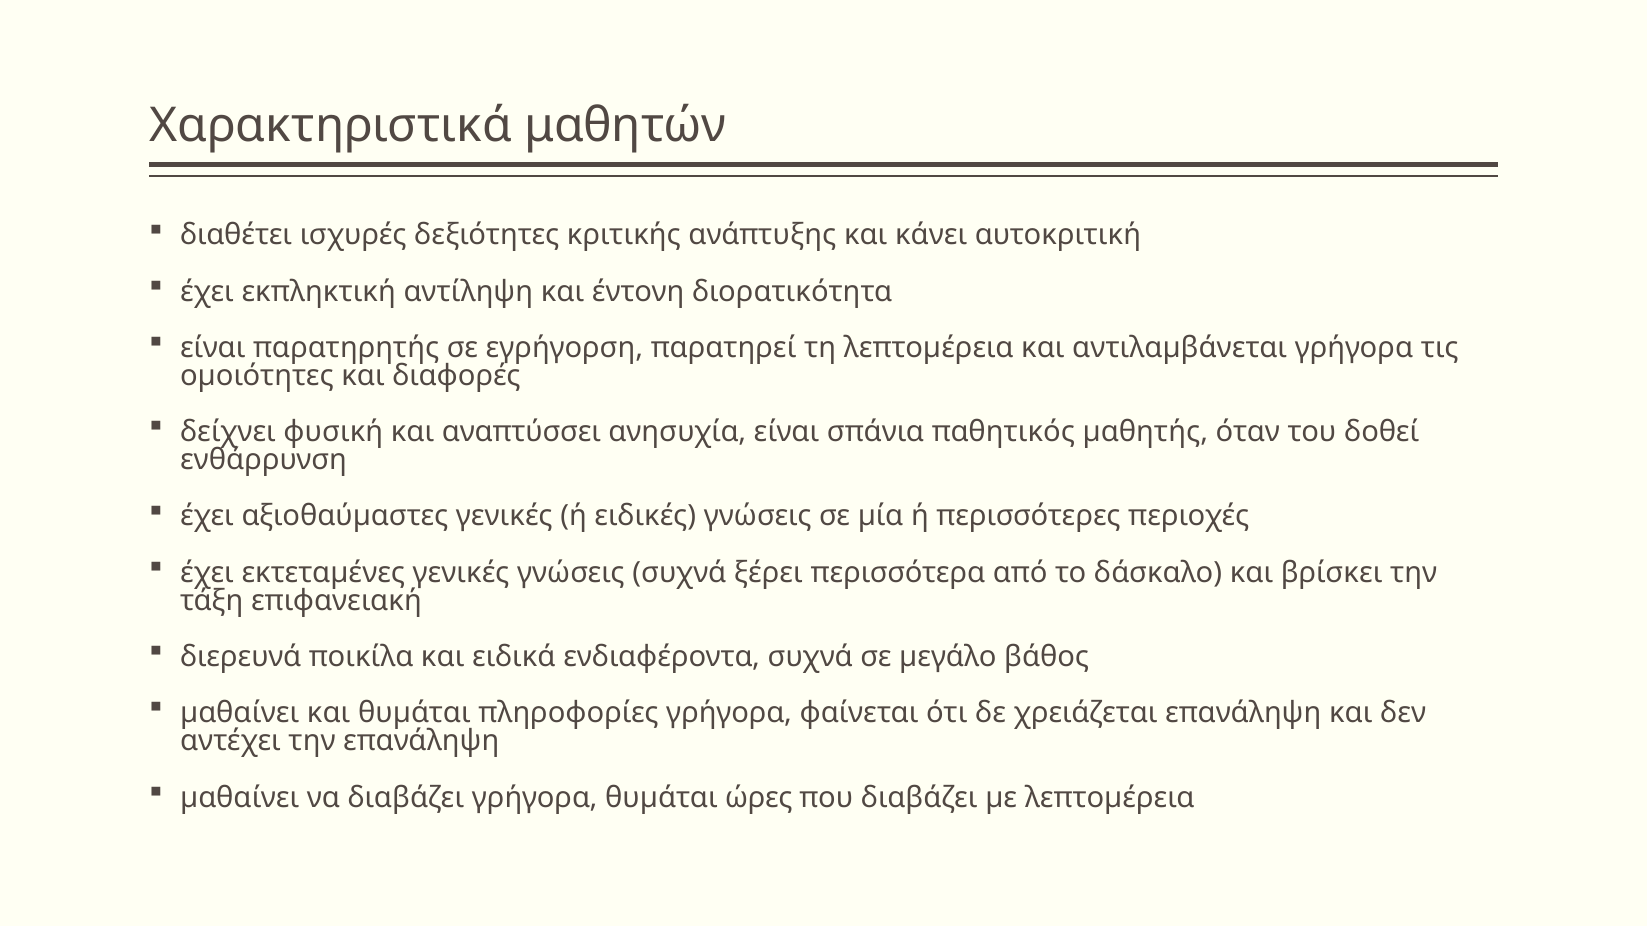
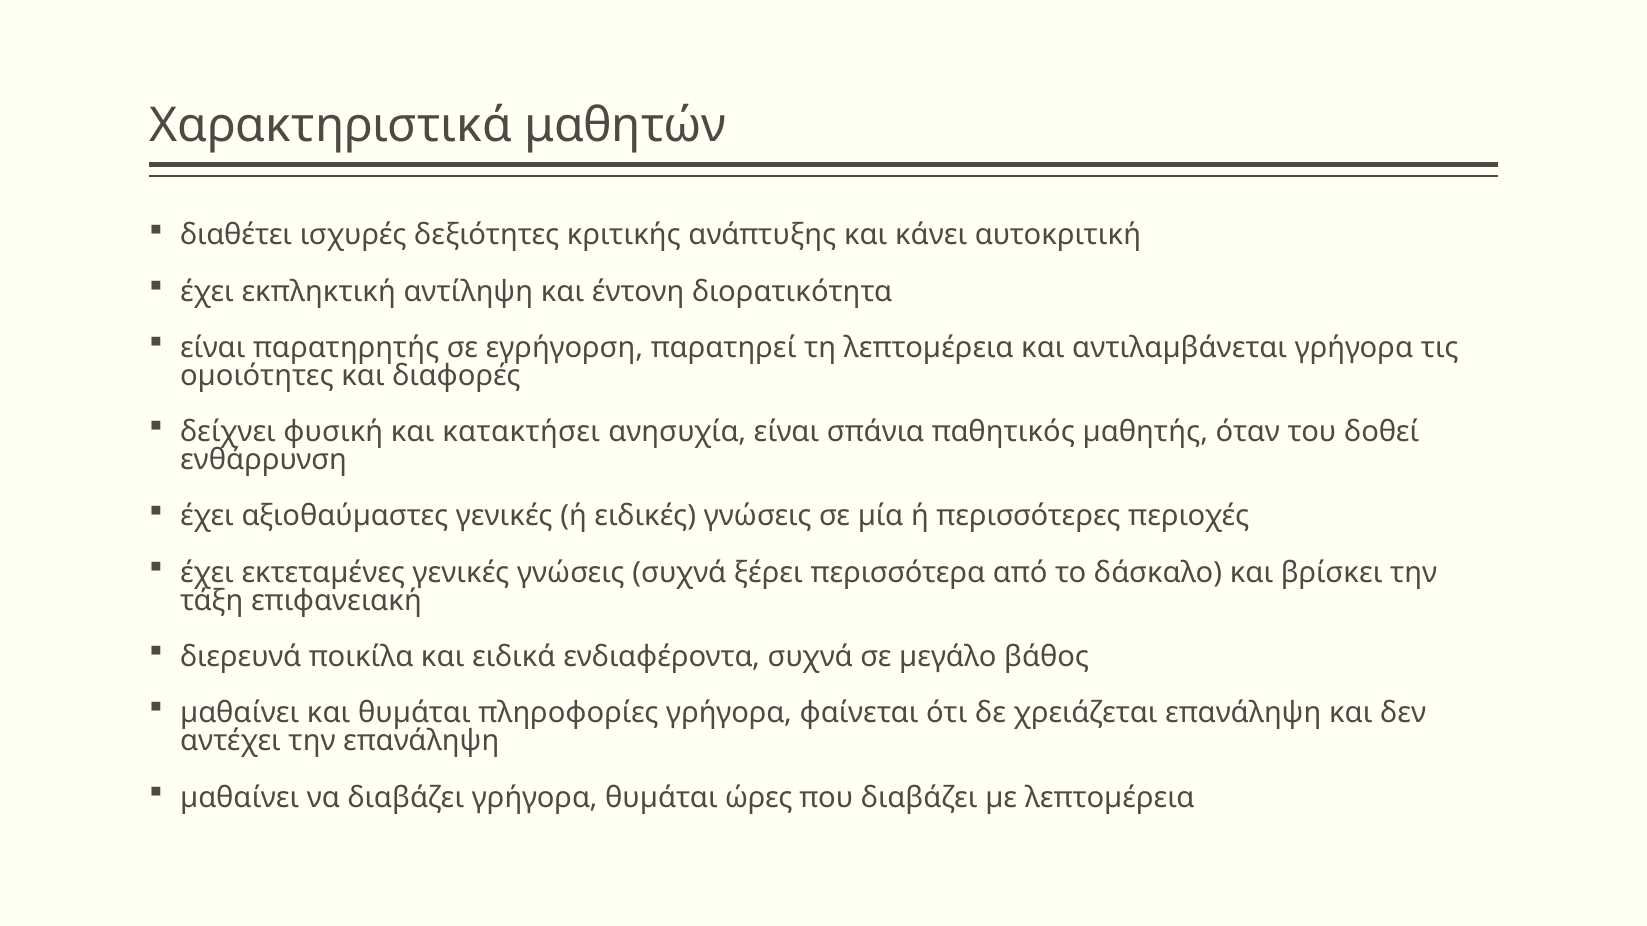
αναπτύσσει: αναπτύσσει -> κατακτήσει
